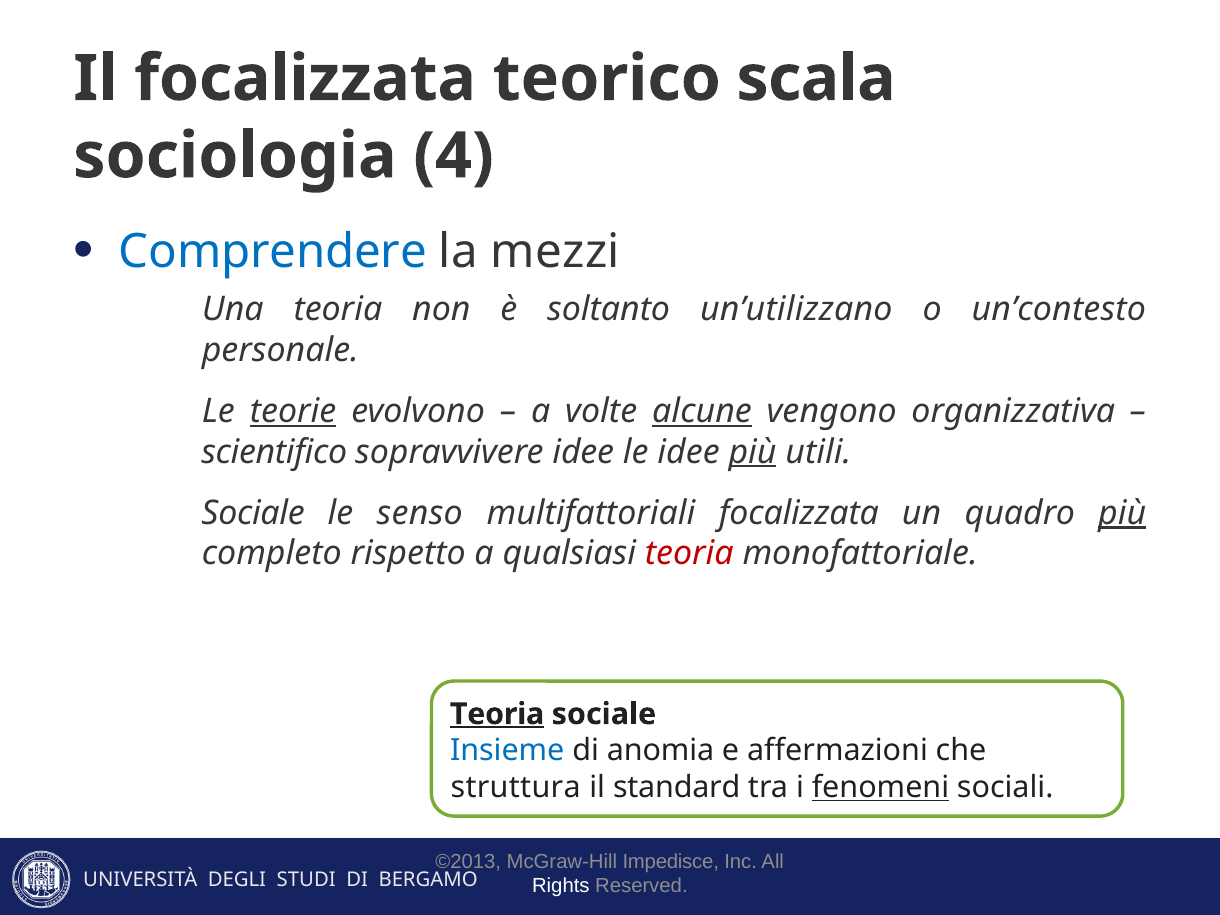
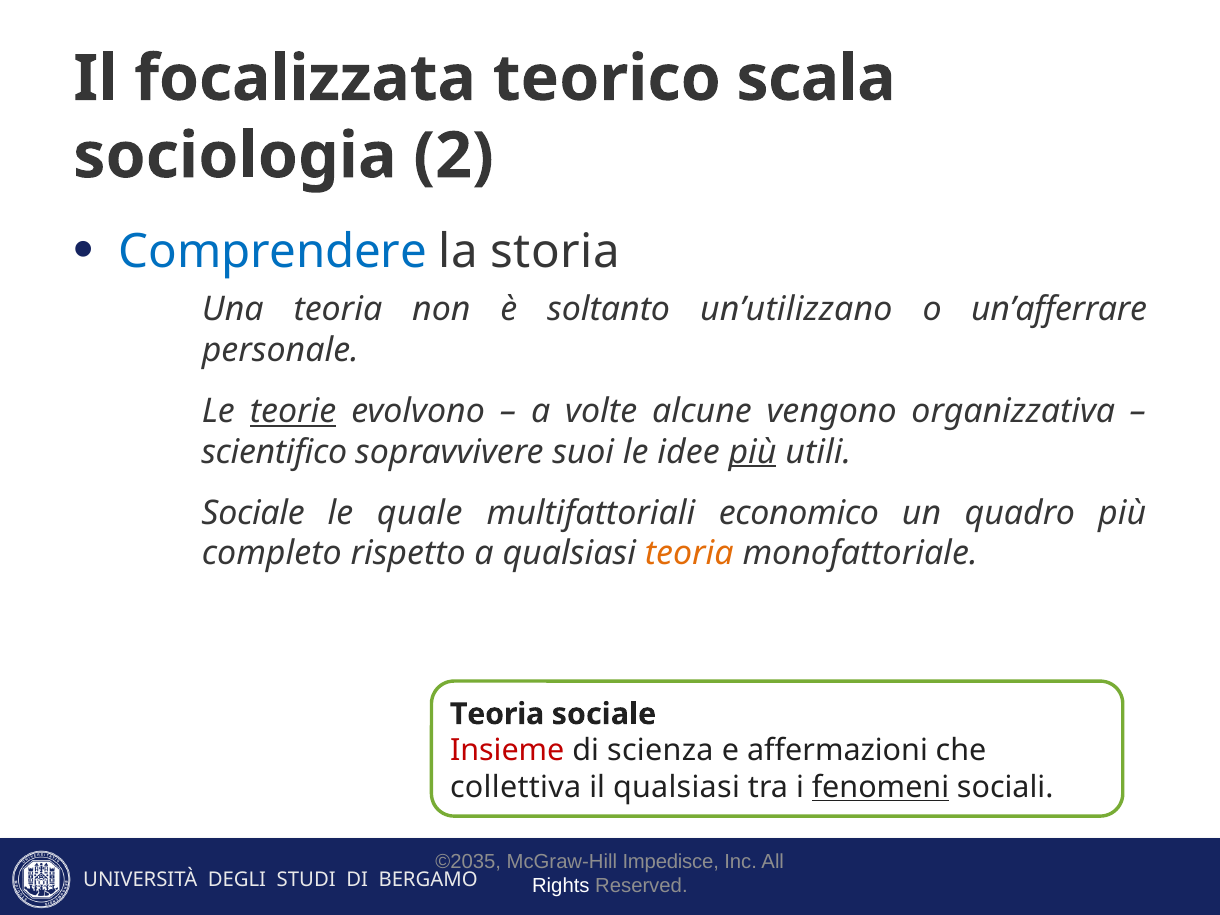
4: 4 -> 2
mezzi: mezzi -> storia
un’contesto: un’contesto -> un’afferrare
alcune underline: present -> none
sopravvivere idee: idee -> suoi
senso: senso -> quale
multifattoriali focalizzata: focalizzata -> economico
più at (1122, 513) underline: present -> none
teoria at (689, 554) colour: red -> orange
Teoria at (497, 714) underline: present -> none
Insieme colour: blue -> red
anomia: anomia -> scienza
struttura: struttura -> collettiva
il standard: standard -> qualsiasi
©2013: ©2013 -> ©2035
